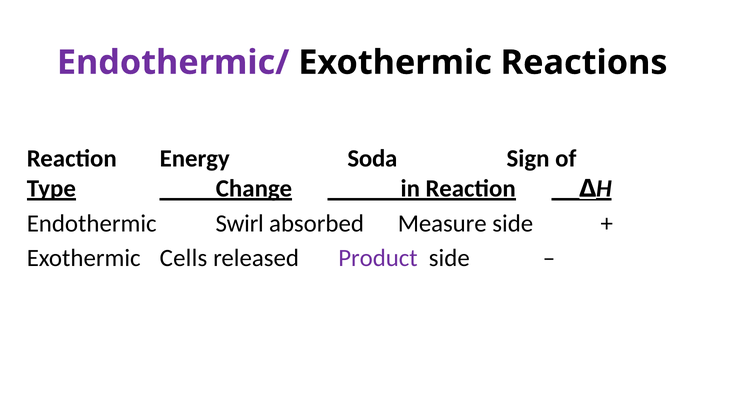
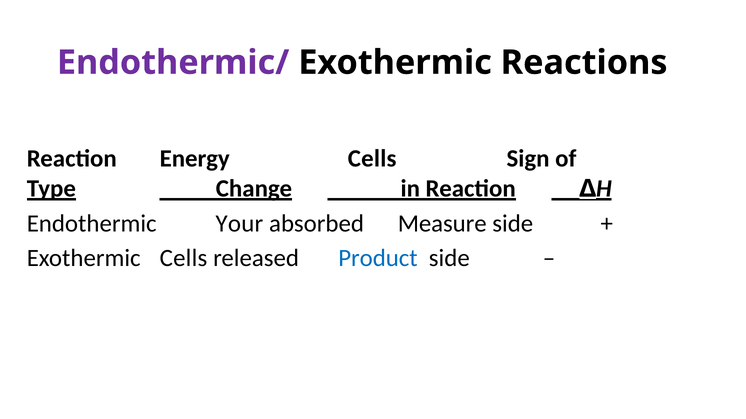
Energy Soda: Soda -> Cells
Swirl: Swirl -> Your
Product colour: purple -> blue
